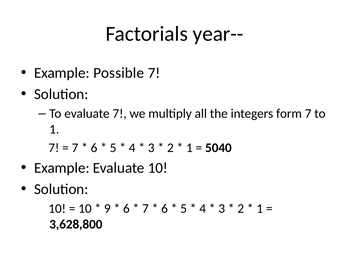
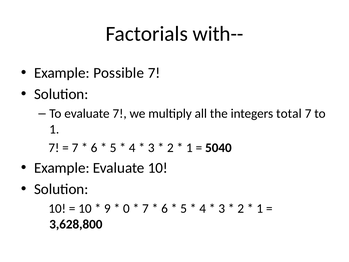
year--: year-- -> with--
form: form -> total
6 at (126, 208): 6 -> 0
